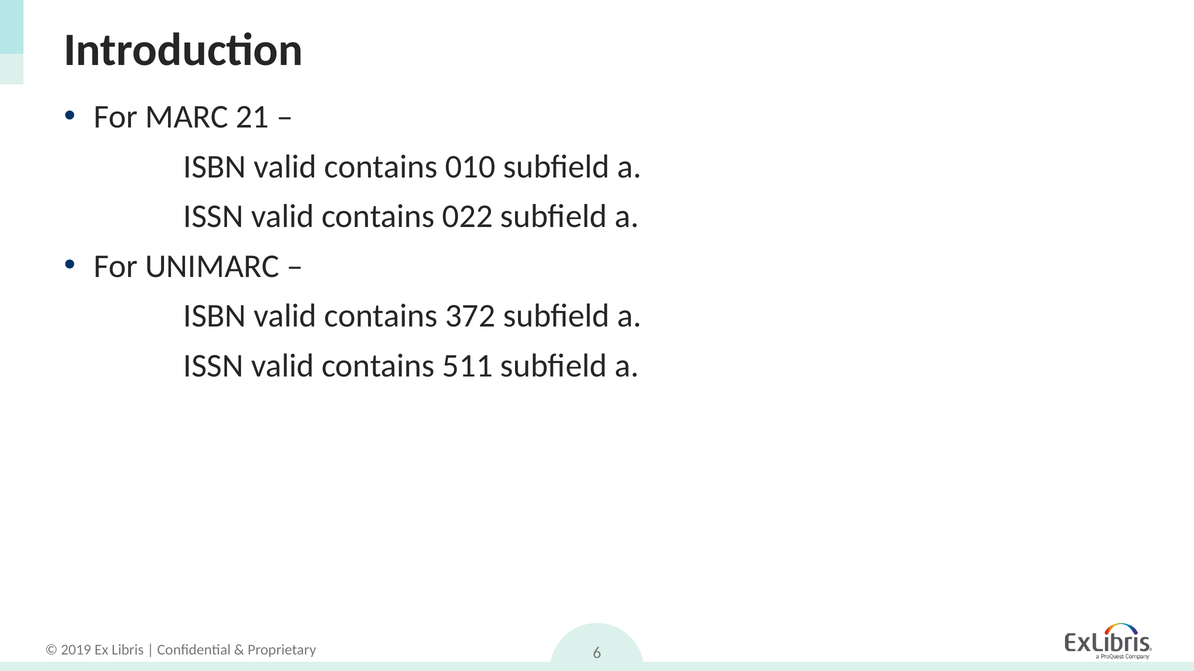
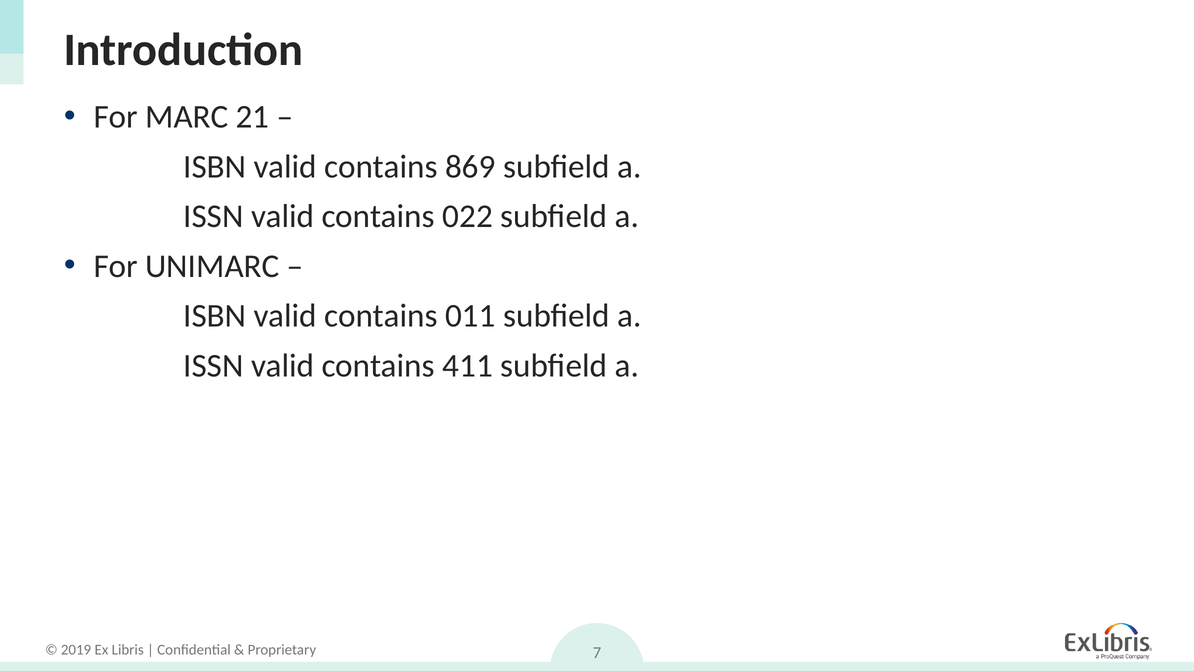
010: 010 -> 869
372: 372 -> 011
511: 511 -> 411
6: 6 -> 7
